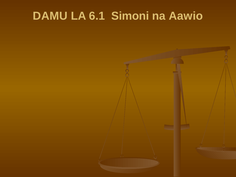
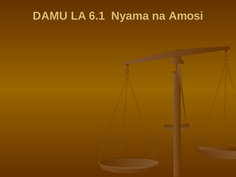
Simoni: Simoni -> Nyama
Aawio: Aawio -> Amosi
